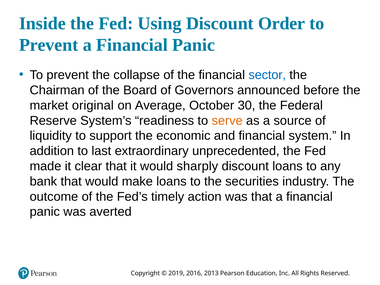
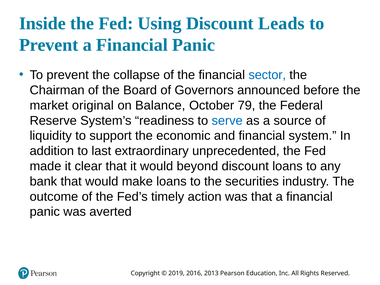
Order: Order -> Leads
Average: Average -> Balance
30: 30 -> 79
serve colour: orange -> blue
sharply: sharply -> beyond
